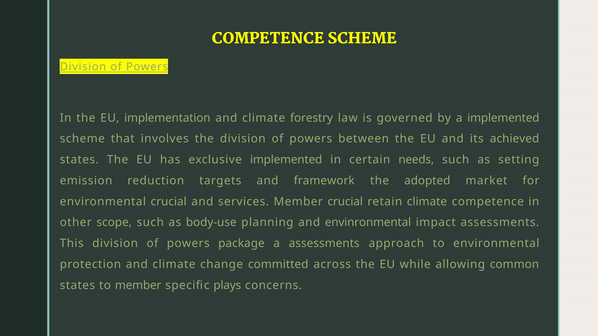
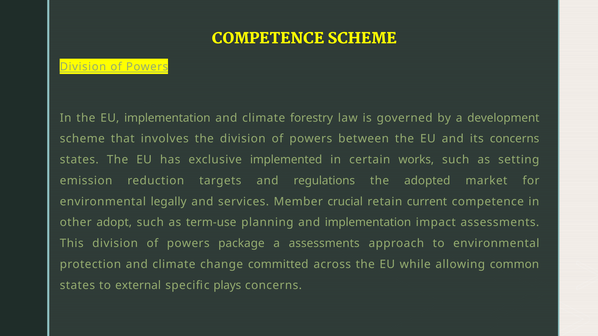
a implemented: implemented -> development
its achieved: achieved -> concerns
needs: needs -> works
framework: framework -> regulations
environmental crucial: crucial -> legally
retain climate: climate -> current
scope: scope -> adopt
body-use: body-use -> term-use
and envinronmental: envinronmental -> implementation
to member: member -> external
